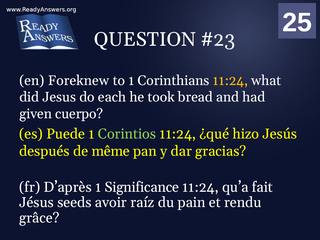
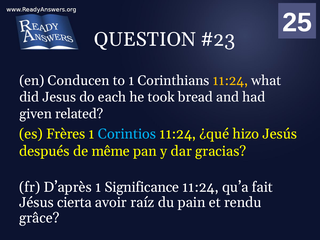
Foreknew: Foreknew -> Conducen
cuerpo: cuerpo -> related
Puede: Puede -> Frères
Corintios colour: light green -> light blue
seeds: seeds -> cierta
